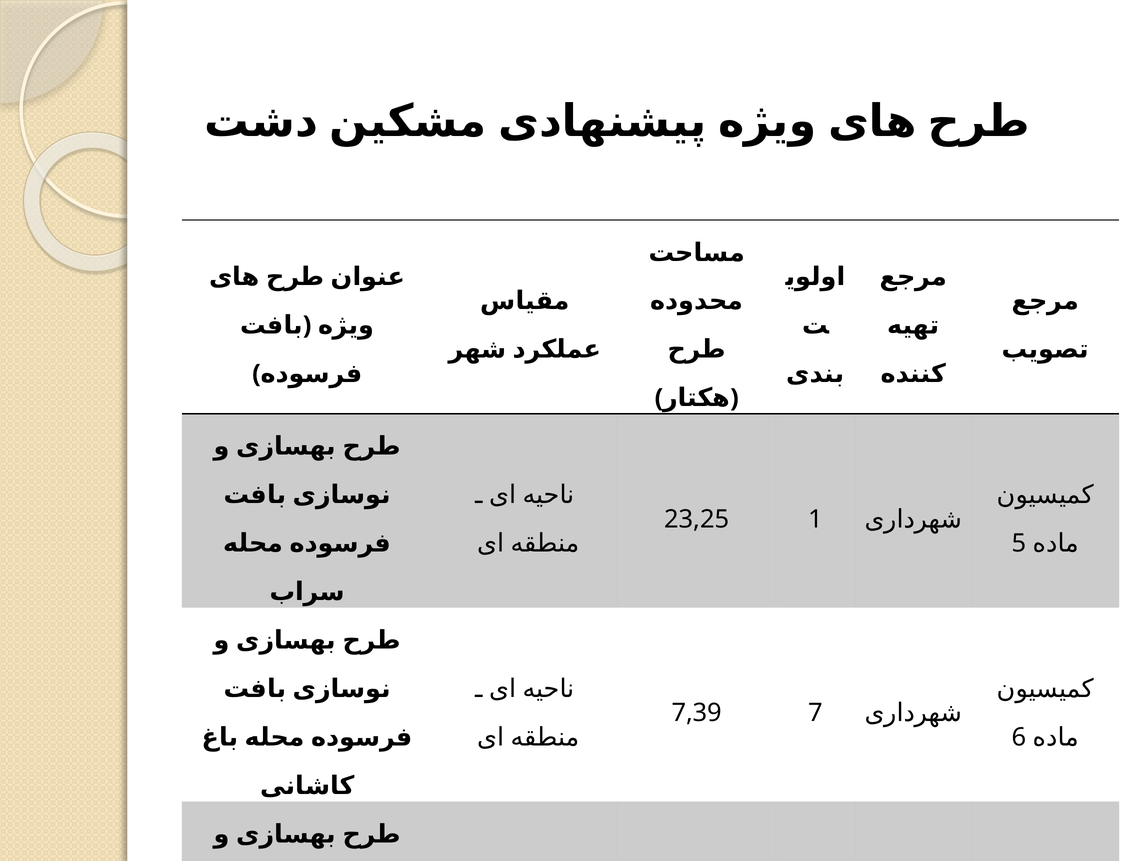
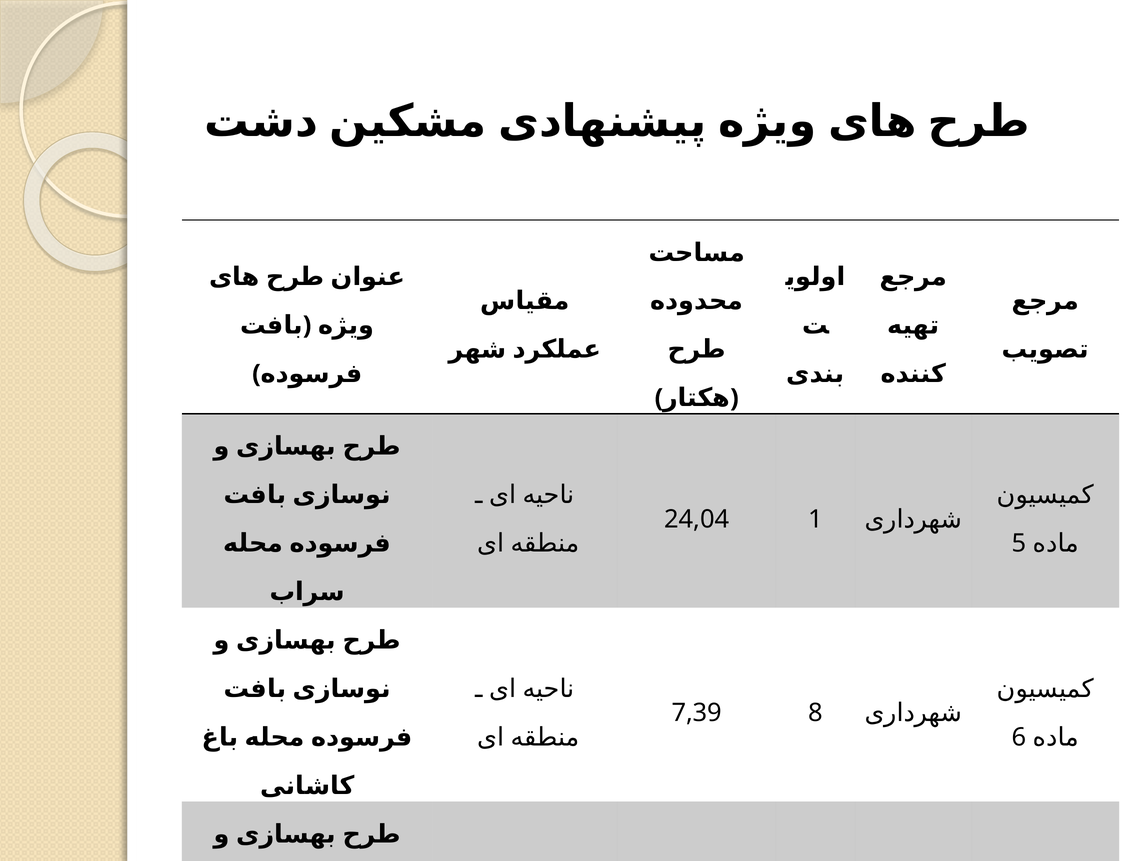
23,25: 23,25 -> 24,04
7,39 7: 7 -> 8
